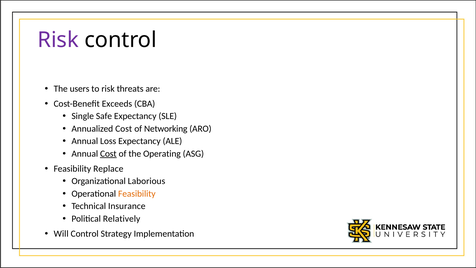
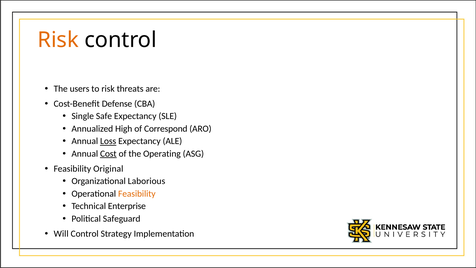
Risk at (58, 40) colour: purple -> orange
Exceeds: Exceeds -> Defense
Annualized Cost: Cost -> High
Networking: Networking -> Correspond
Loss underline: none -> present
Replace: Replace -> Original
Insurance: Insurance -> Enterprise
Relatively: Relatively -> Safeguard
